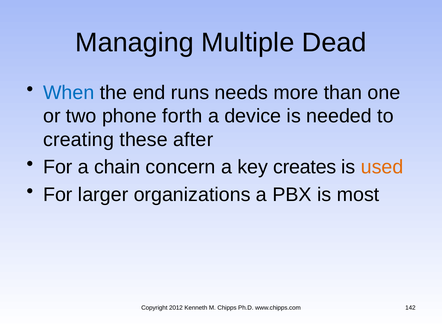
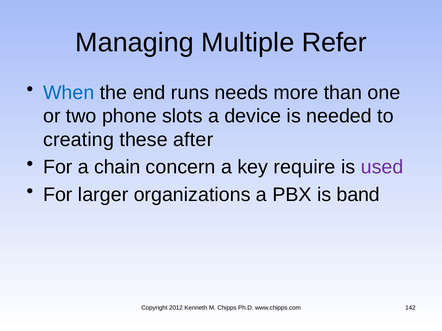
Dead: Dead -> Refer
forth: forth -> slots
creates: creates -> require
used colour: orange -> purple
most: most -> band
